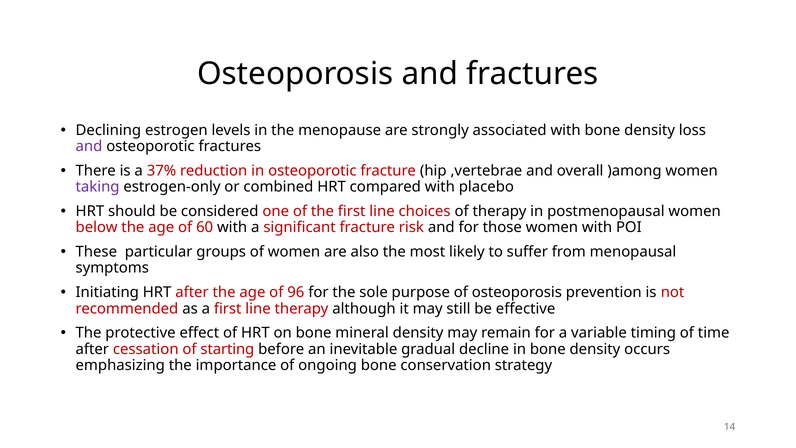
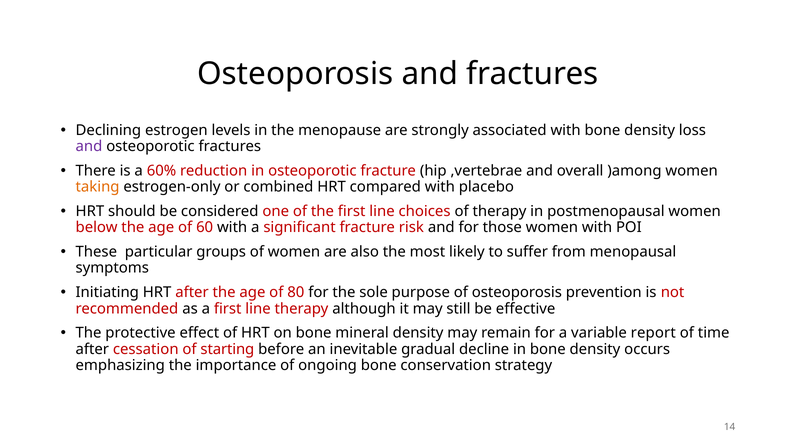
37%: 37% -> 60%
taking colour: purple -> orange
96: 96 -> 80
timing: timing -> report
